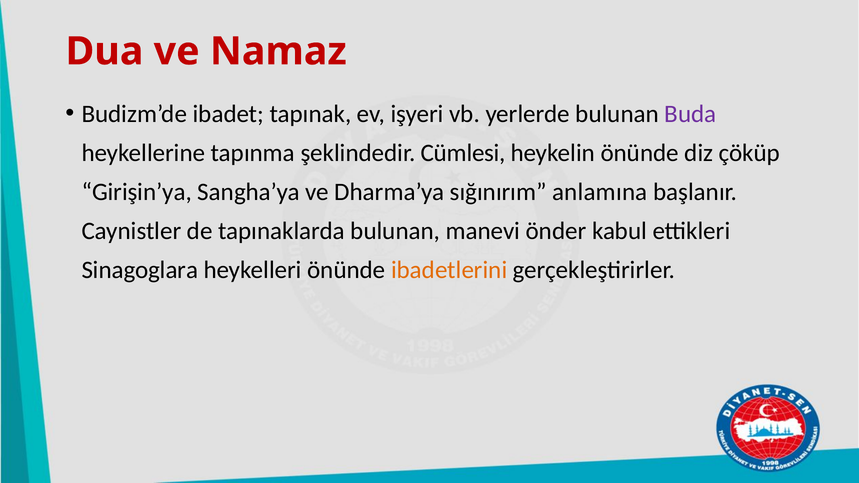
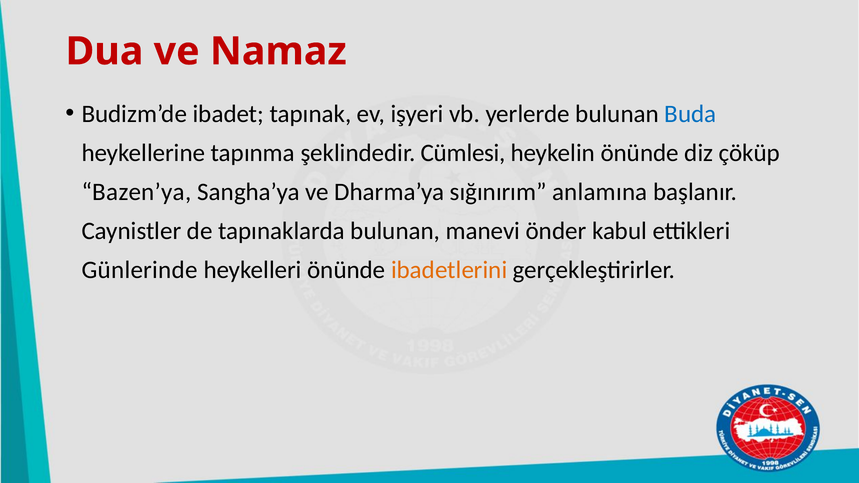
Buda colour: purple -> blue
Girişin’ya: Girişin’ya -> Bazen’ya
Sinagoglara: Sinagoglara -> Günlerinde
